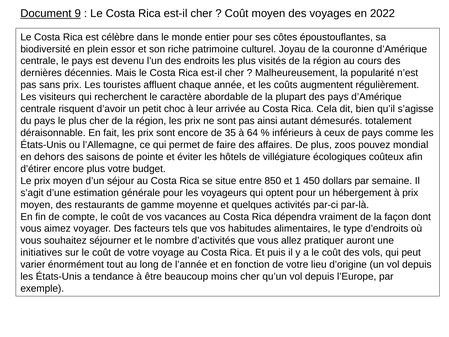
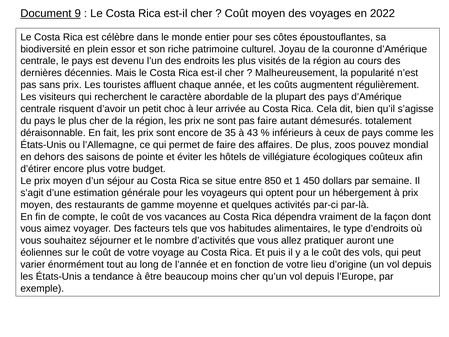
pas ainsi: ainsi -> faire
64: 64 -> 43
initiatives: initiatives -> éoliennes
